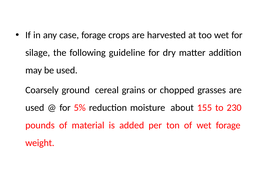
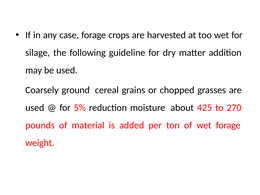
155: 155 -> 425
230: 230 -> 270
